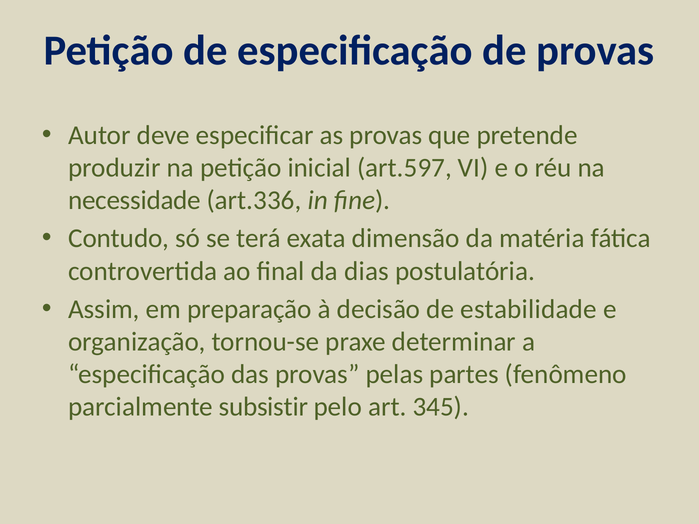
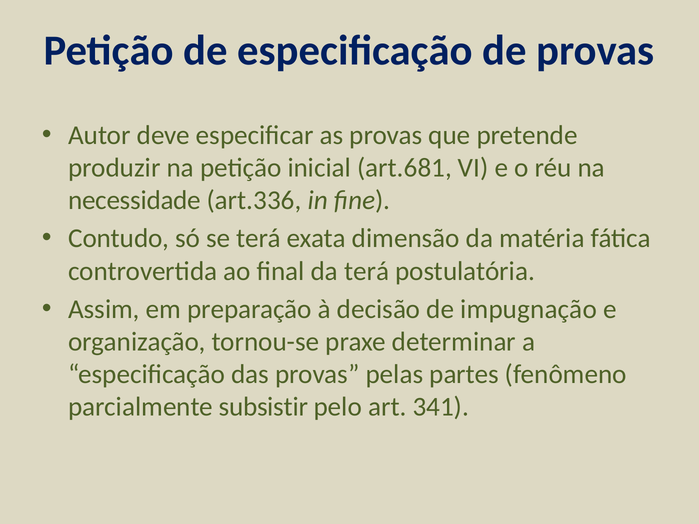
art.597: art.597 -> art.681
da dias: dias -> terá
estabilidade: estabilidade -> impugnação
345: 345 -> 341
